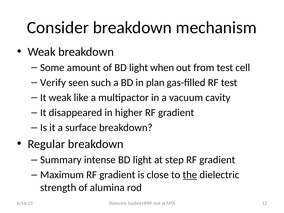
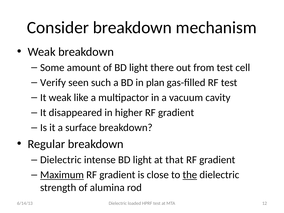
when: when -> there
Summary at (61, 160): Summary -> Dielectric
step: step -> that
Maximum underline: none -> present
